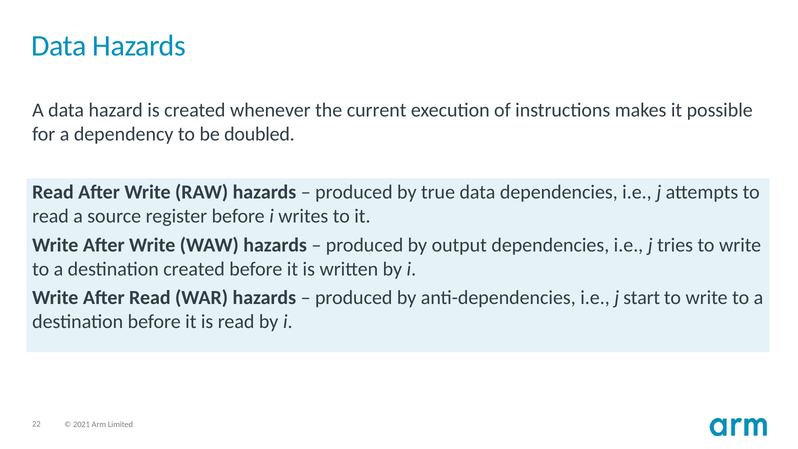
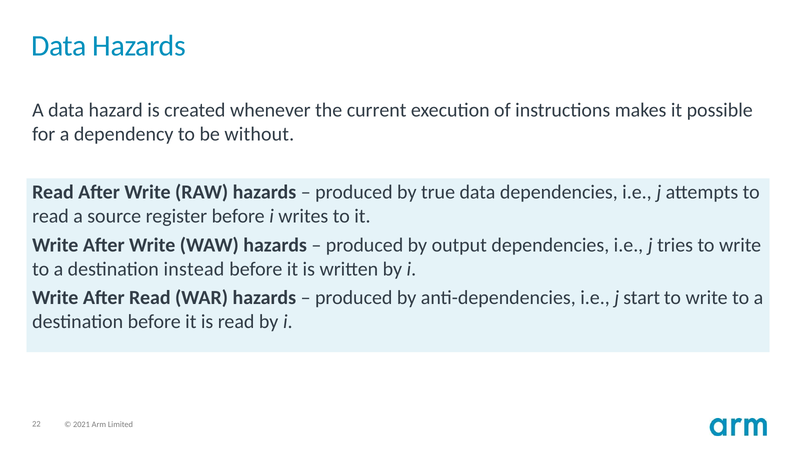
doubled: doubled -> without
destination created: created -> instead
